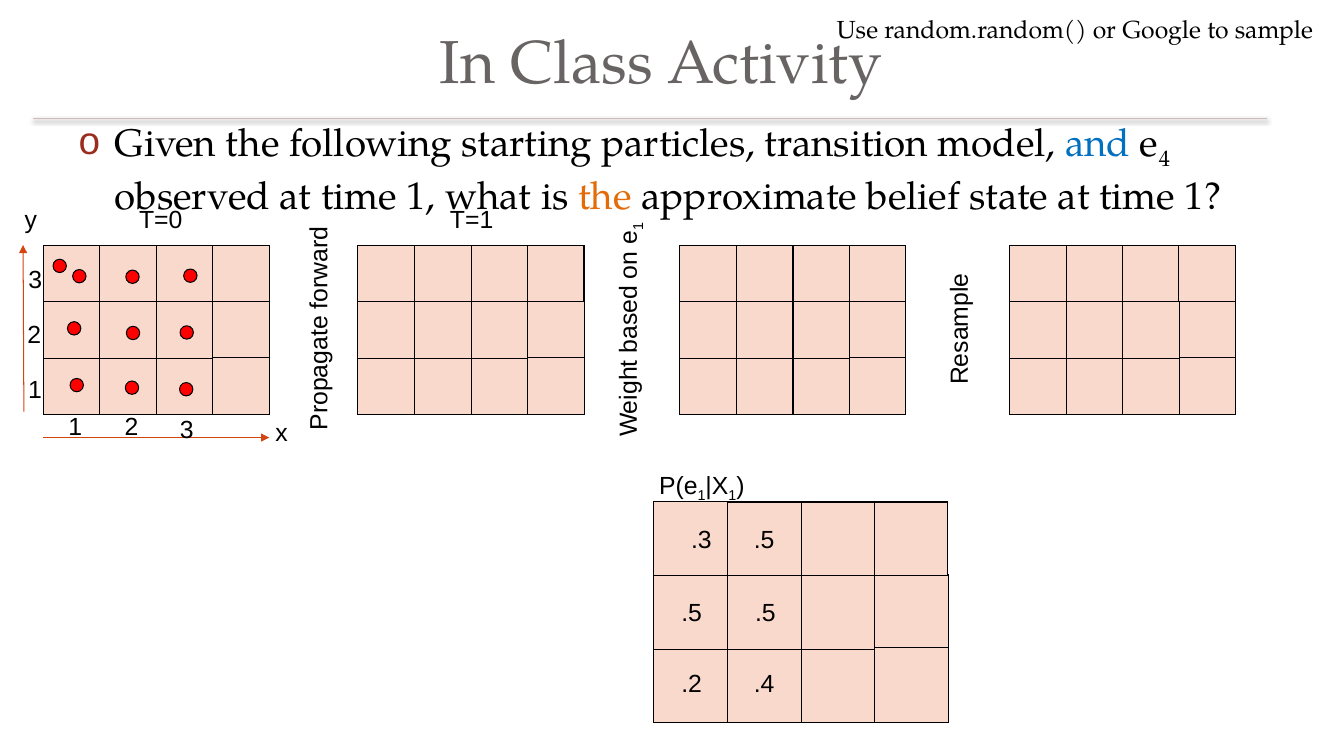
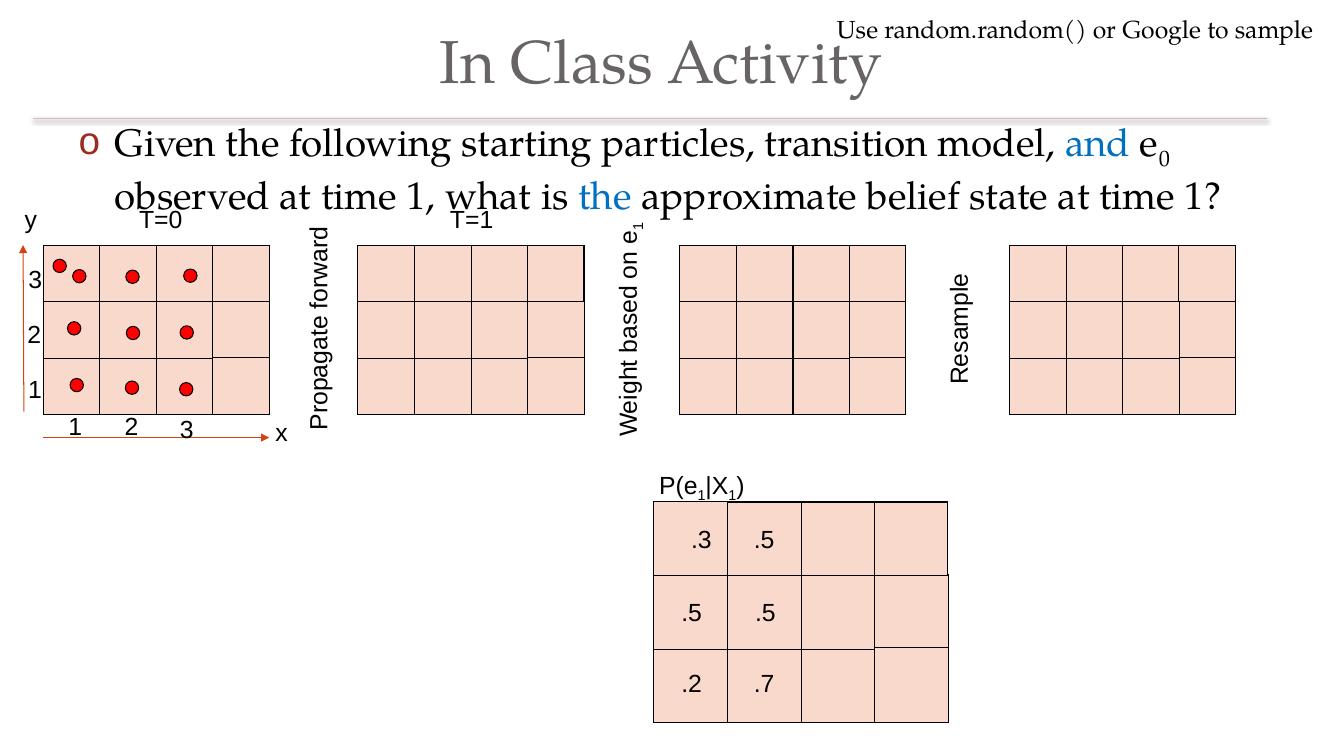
4: 4 -> 0
the at (605, 197) colour: orange -> blue
.4: .4 -> .7
